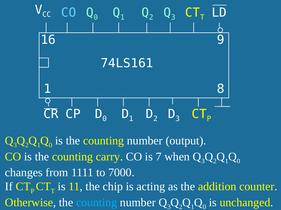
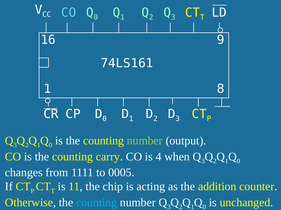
number at (145, 141) colour: white -> light green
7: 7 -> 4
7000: 7000 -> 0005
